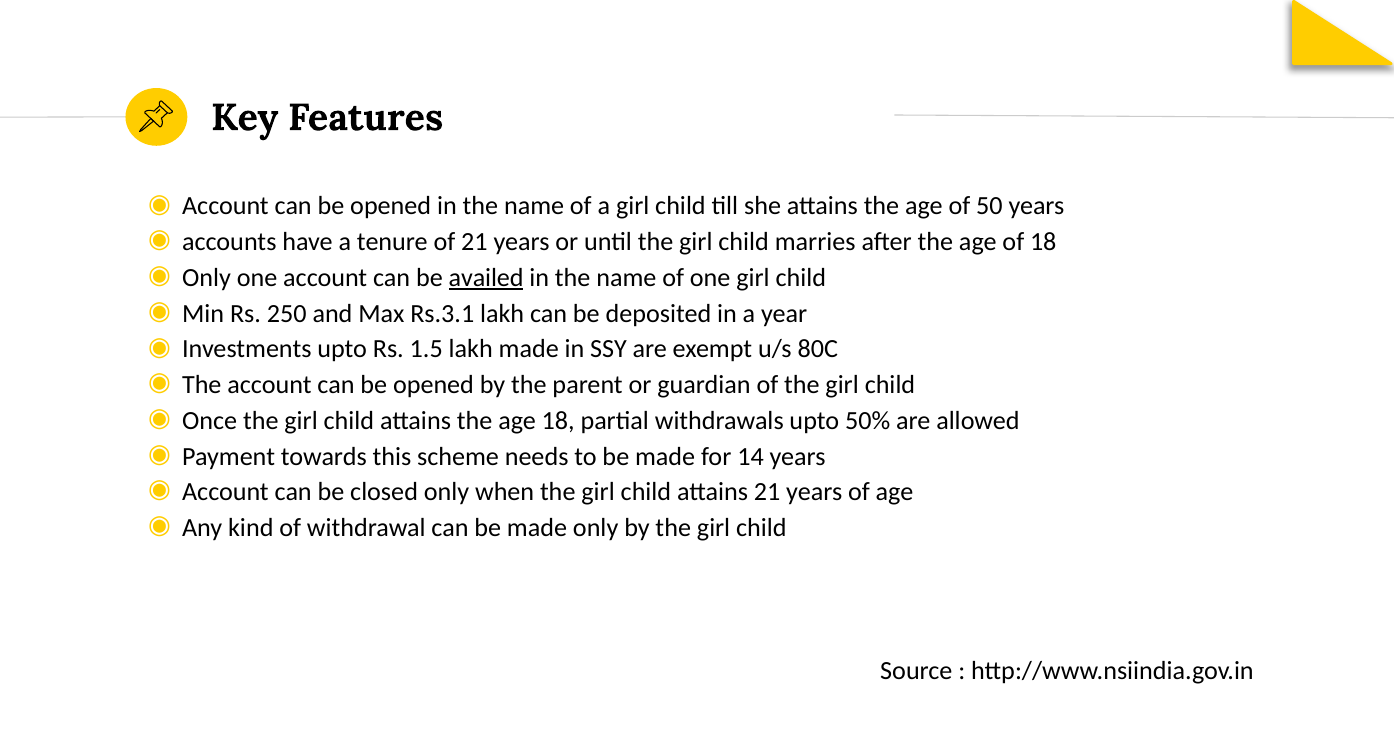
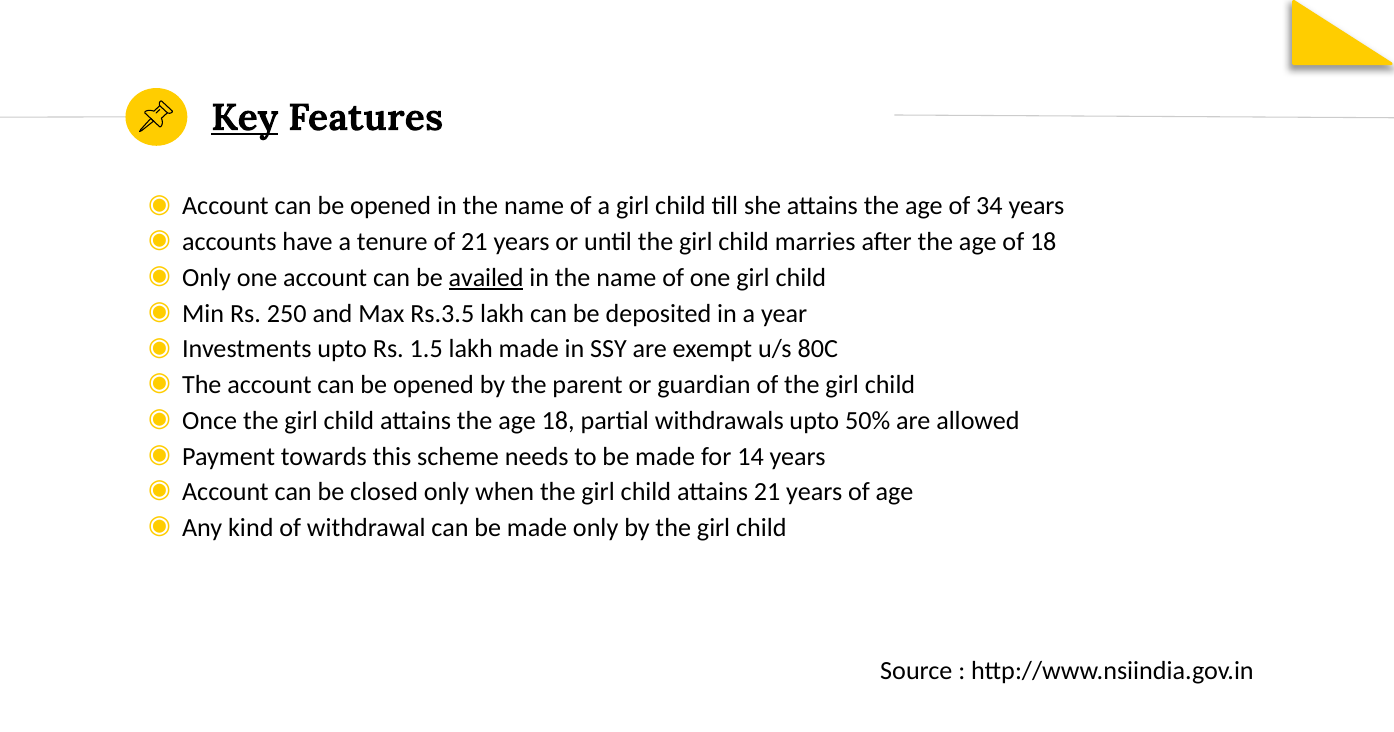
Key underline: none -> present
50: 50 -> 34
Rs.3.1: Rs.3.1 -> Rs.3.5
